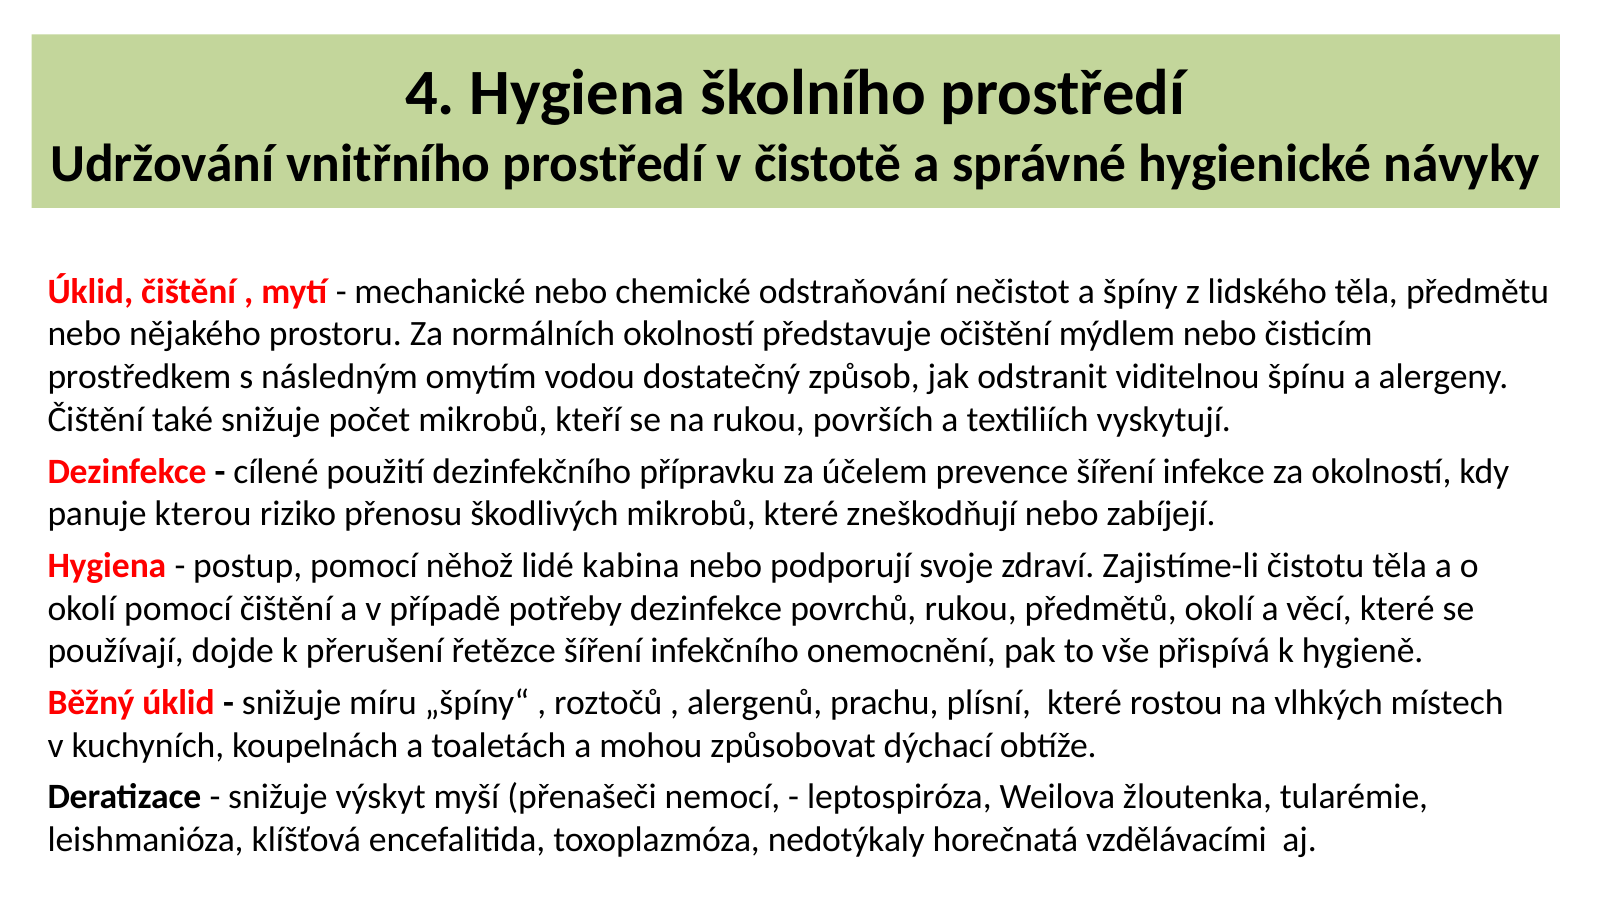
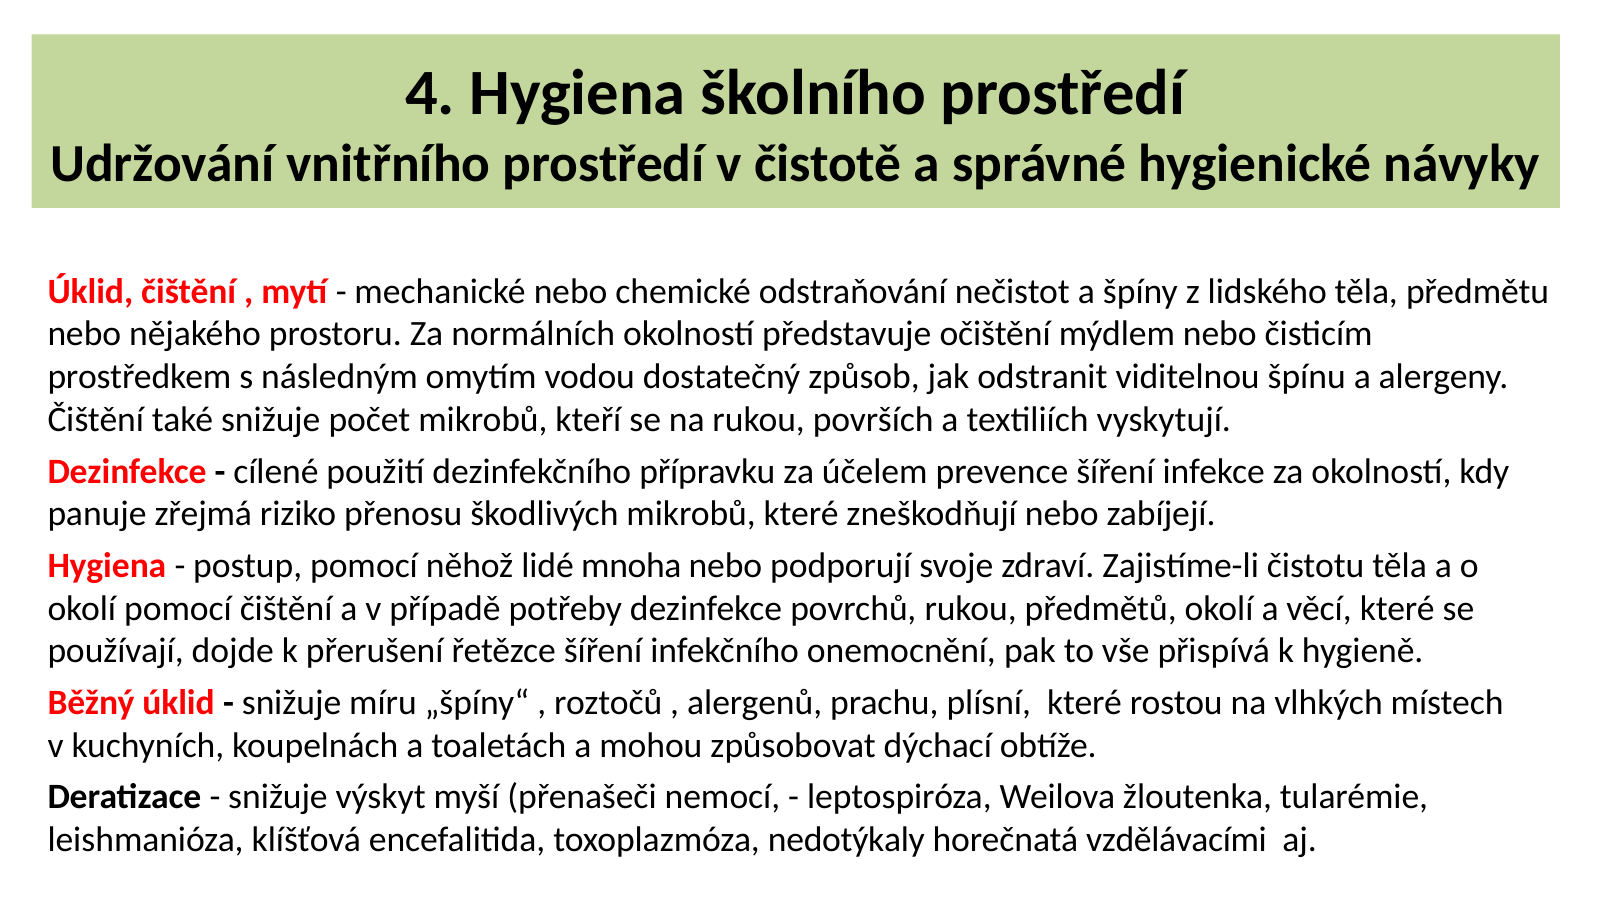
kterou: kterou -> zřejmá
kabina: kabina -> mnoha
